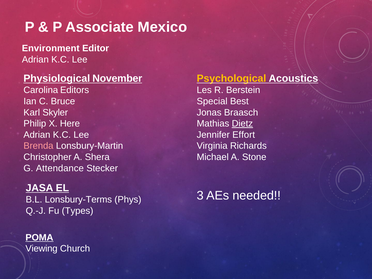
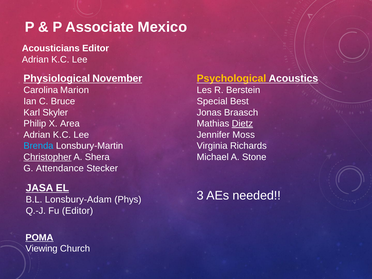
Environment: Environment -> Acousticians
Editors: Editors -> Marion
Here: Here -> Area
Effort: Effort -> Moss
Brenda colour: pink -> light blue
Christopher underline: none -> present
Lonsbury-Terms: Lonsbury-Terms -> Lonsbury-Adam
Fu Types: Types -> Editor
